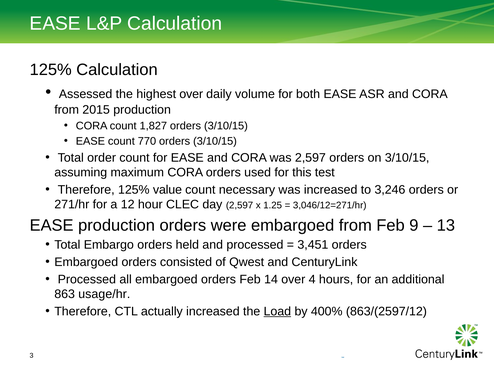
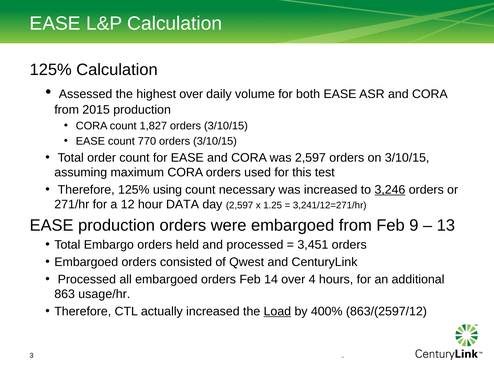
value: value -> using
3,246 underline: none -> present
CLEC: CLEC -> DATA
3,046/12=271/hr: 3,046/12=271/hr -> 3,241/12=271/hr
